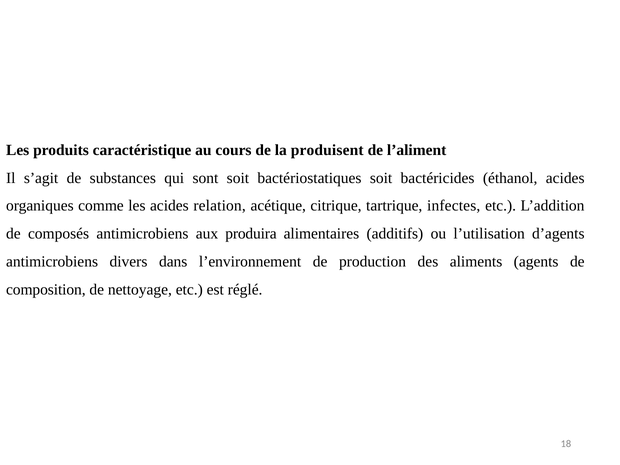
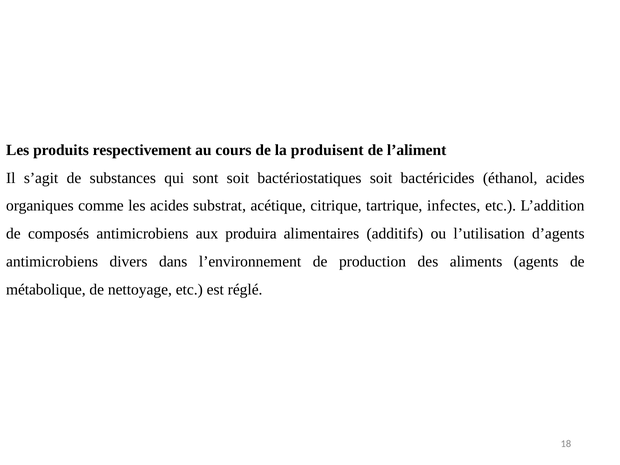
caractéristique: caractéristique -> respectivement
relation: relation -> substrat
composition: composition -> métabolique
